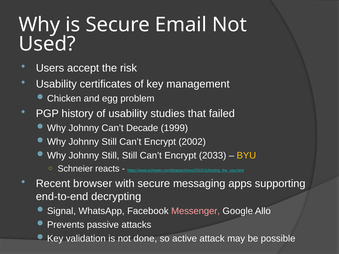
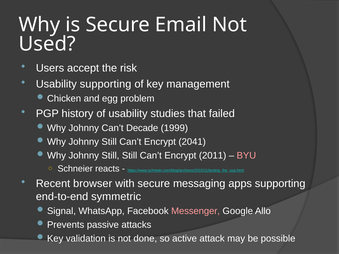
Usability certificates: certificates -> supporting
2002: 2002 -> 2041
2033: 2033 -> 2011
BYU colour: yellow -> pink
decrypting: decrypting -> symmetric
